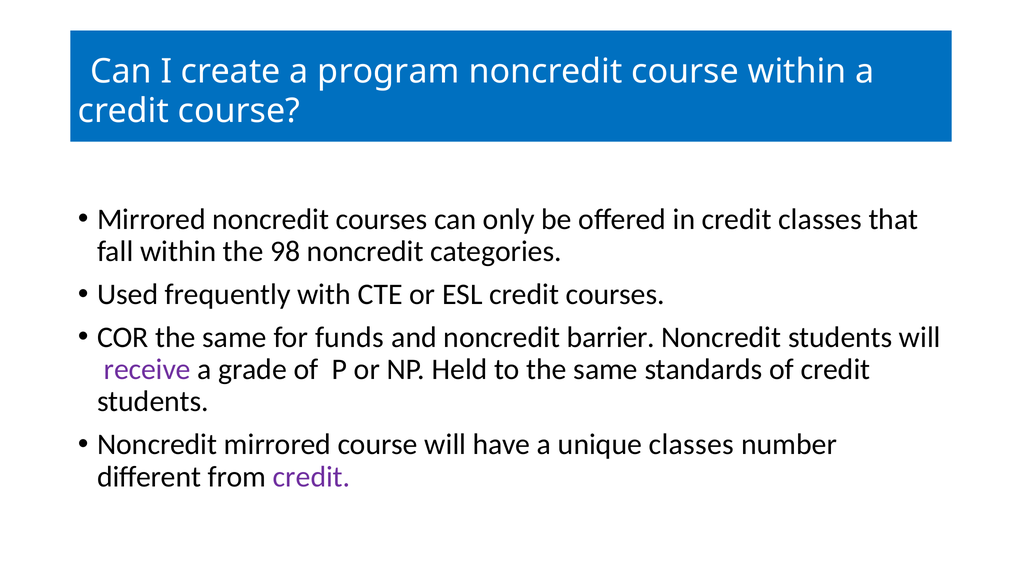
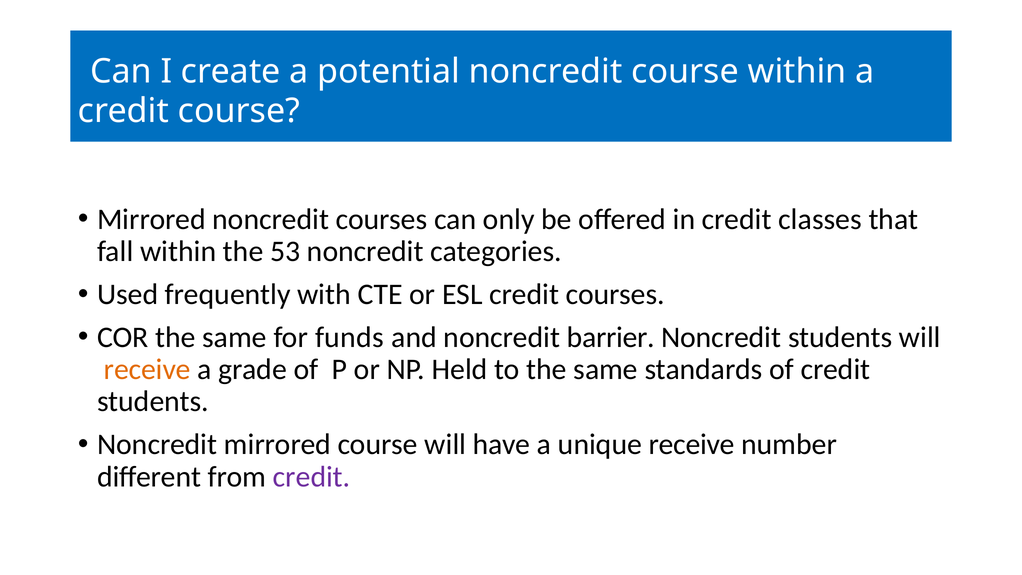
program: program -> potential
98: 98 -> 53
receive at (147, 369) colour: purple -> orange
unique classes: classes -> receive
